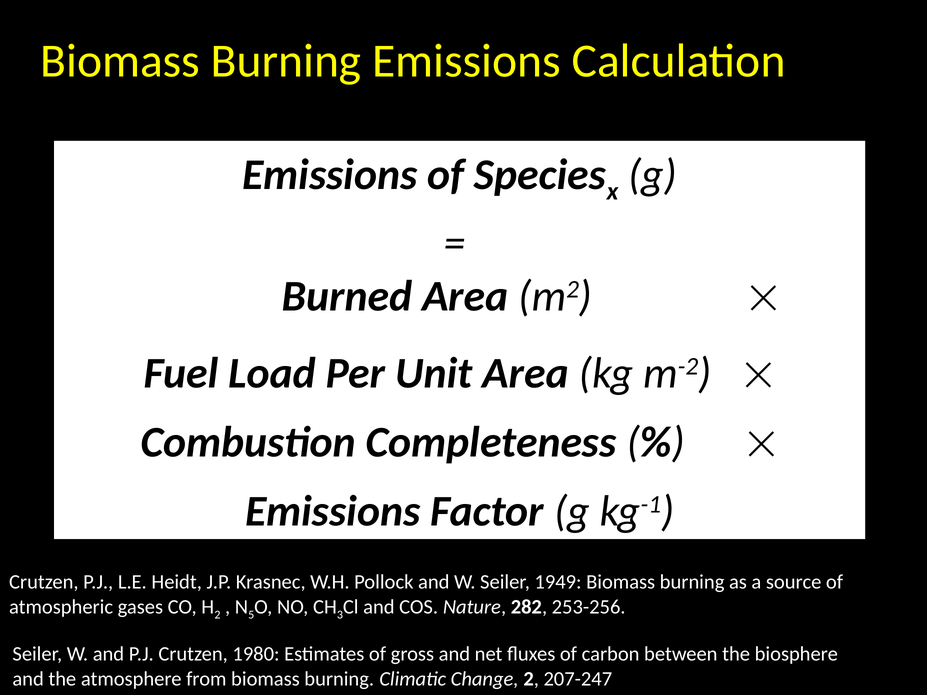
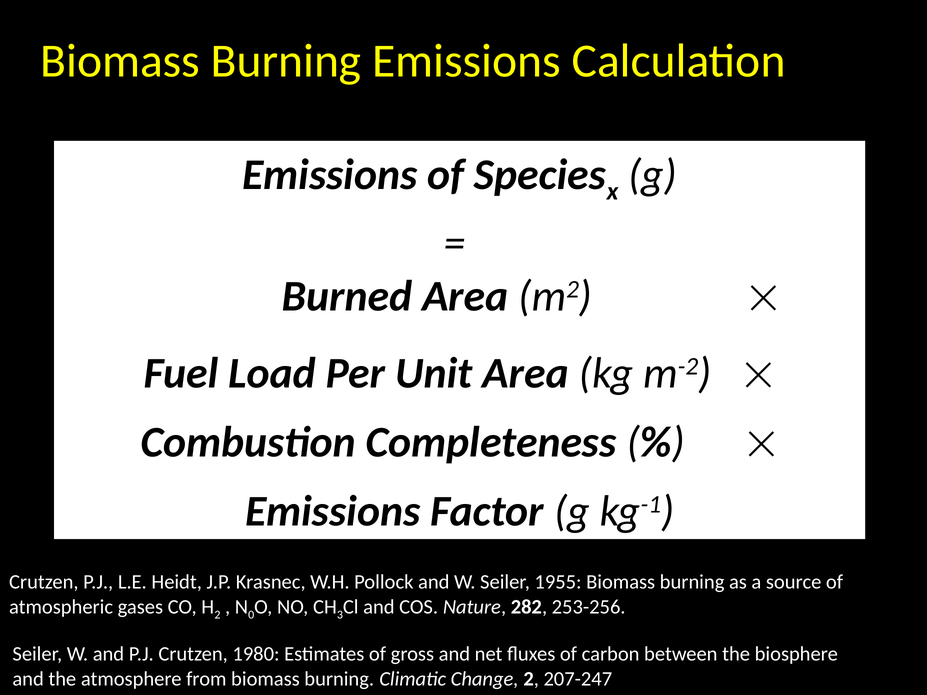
1949: 1949 -> 1955
5: 5 -> 0
